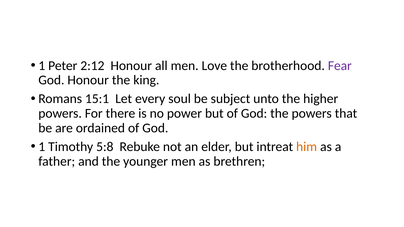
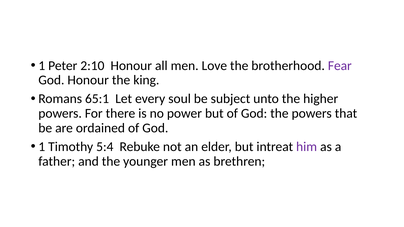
2:12: 2:12 -> 2:10
15:1: 15:1 -> 65:1
5:8: 5:8 -> 5:4
him colour: orange -> purple
